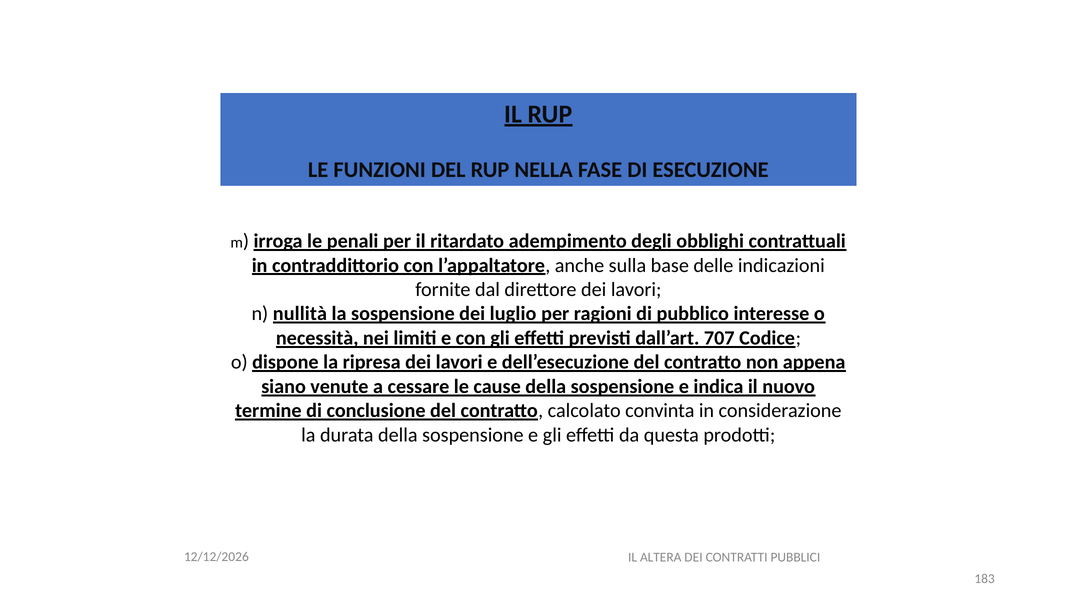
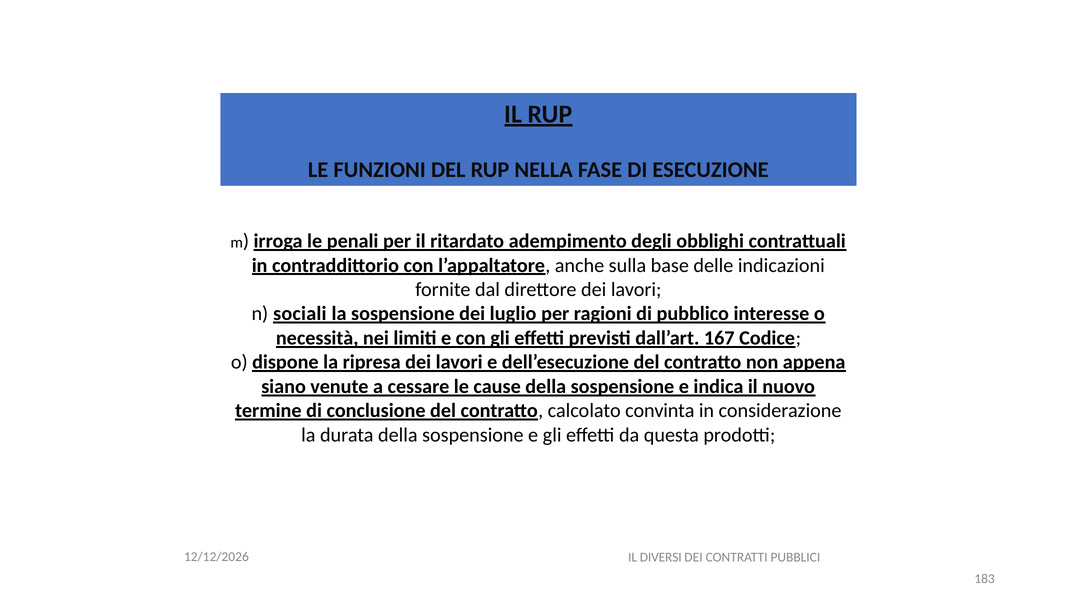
nullità: nullità -> sociali
707: 707 -> 167
ALTERA: ALTERA -> DIVERSI
